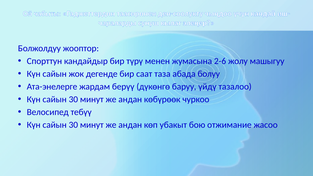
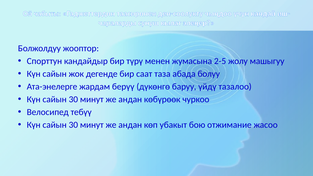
2-6: 2-6 -> 2-5
